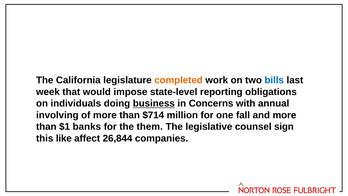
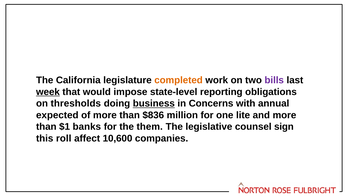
bills colour: blue -> purple
week underline: none -> present
individuals: individuals -> thresholds
involving: involving -> expected
$714: $714 -> $836
fall: fall -> lite
like: like -> roll
26,844: 26,844 -> 10,600
